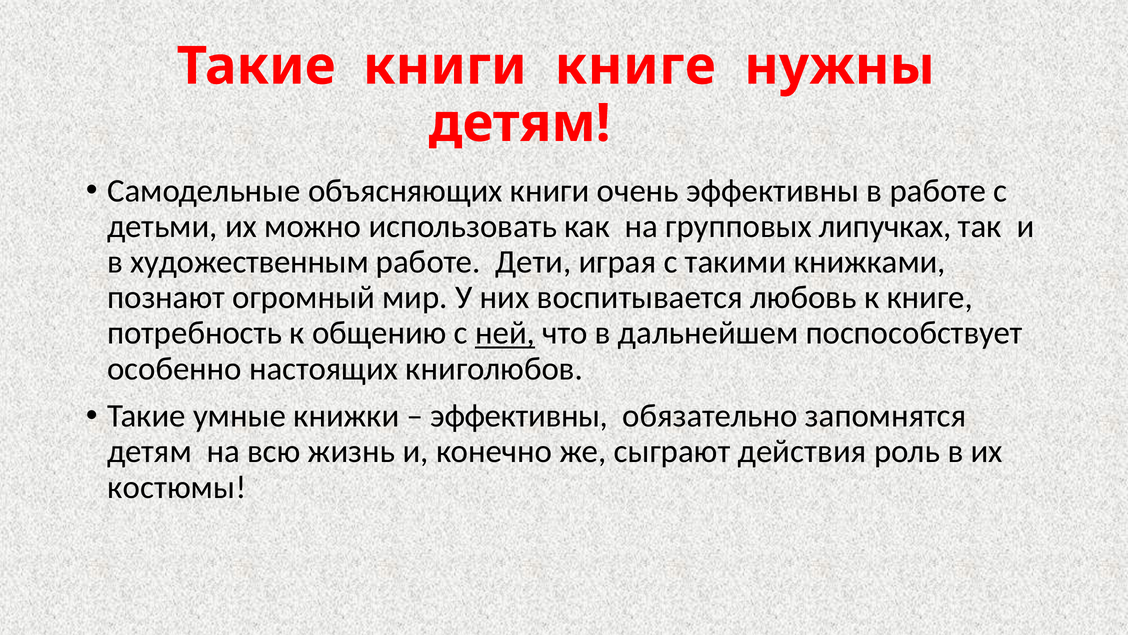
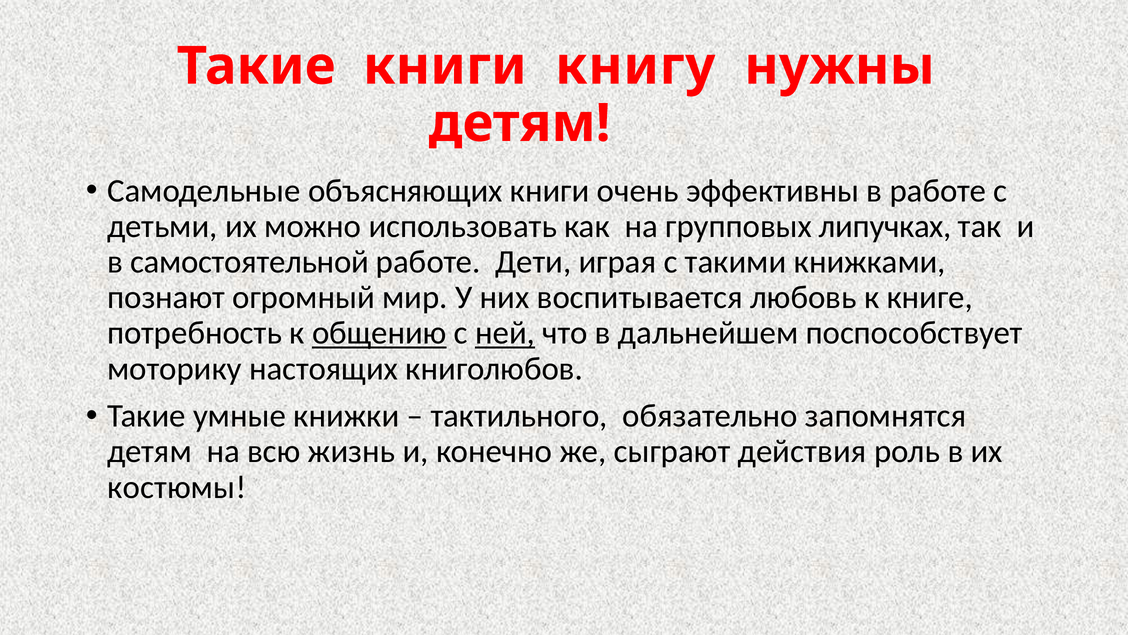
книги книге: книге -> книгу
художественным: художественным -> самостоятельной
общению underline: none -> present
особенно: особенно -> моторику
эффективны at (519, 416): эффективны -> тактильного
